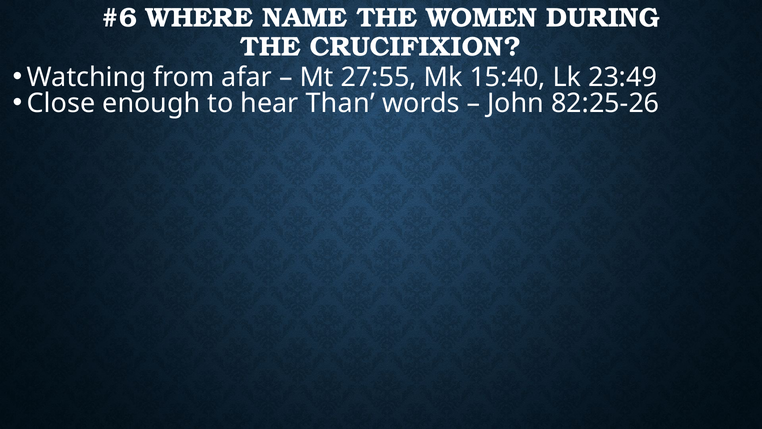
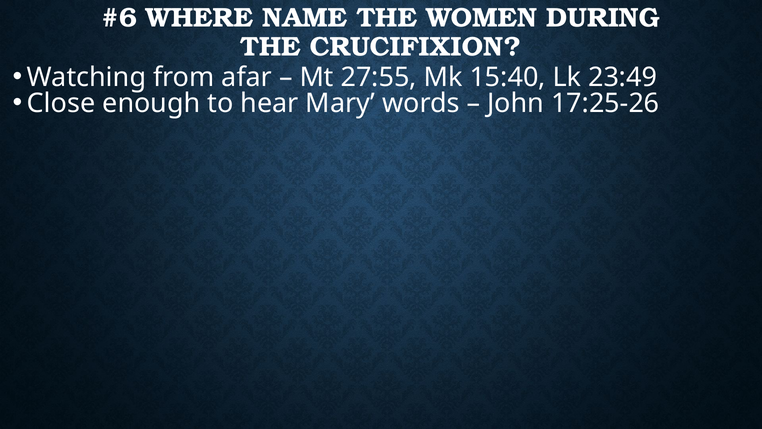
Than: Than -> Mary
82:25-26: 82:25-26 -> 17:25-26
